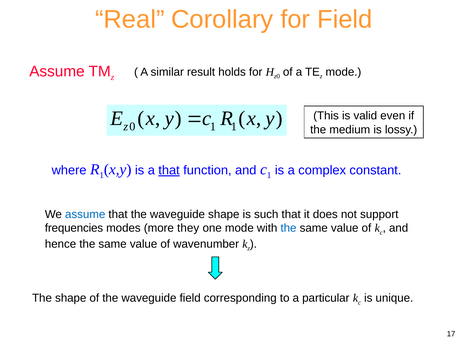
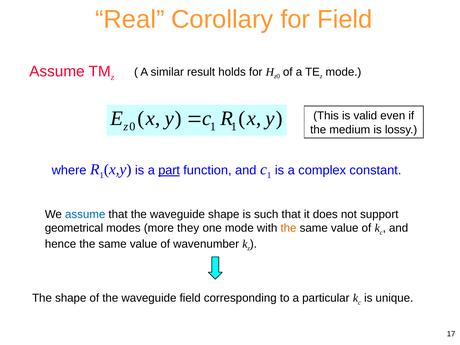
a that: that -> part
frequencies: frequencies -> geometrical
the at (288, 228) colour: blue -> orange
